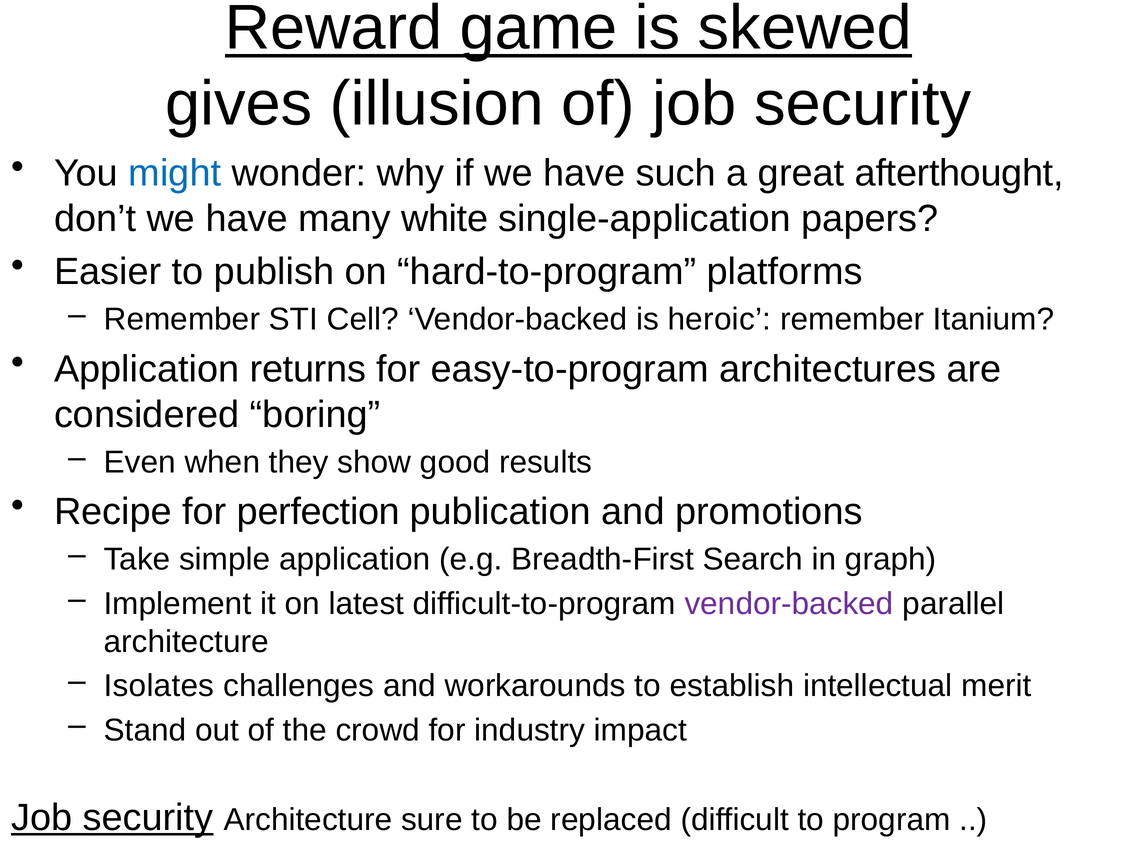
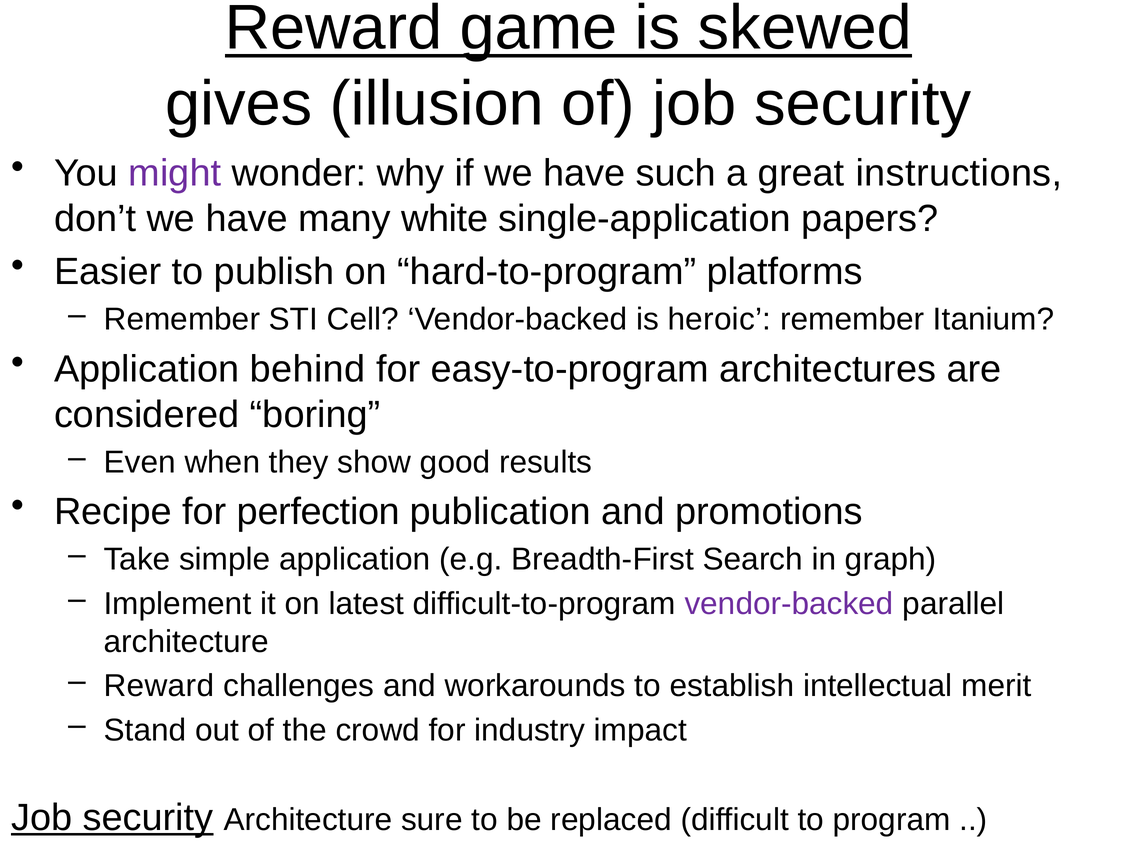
might colour: blue -> purple
afterthought: afterthought -> instructions
returns: returns -> behind
Isolates at (159, 686): Isolates -> Reward
